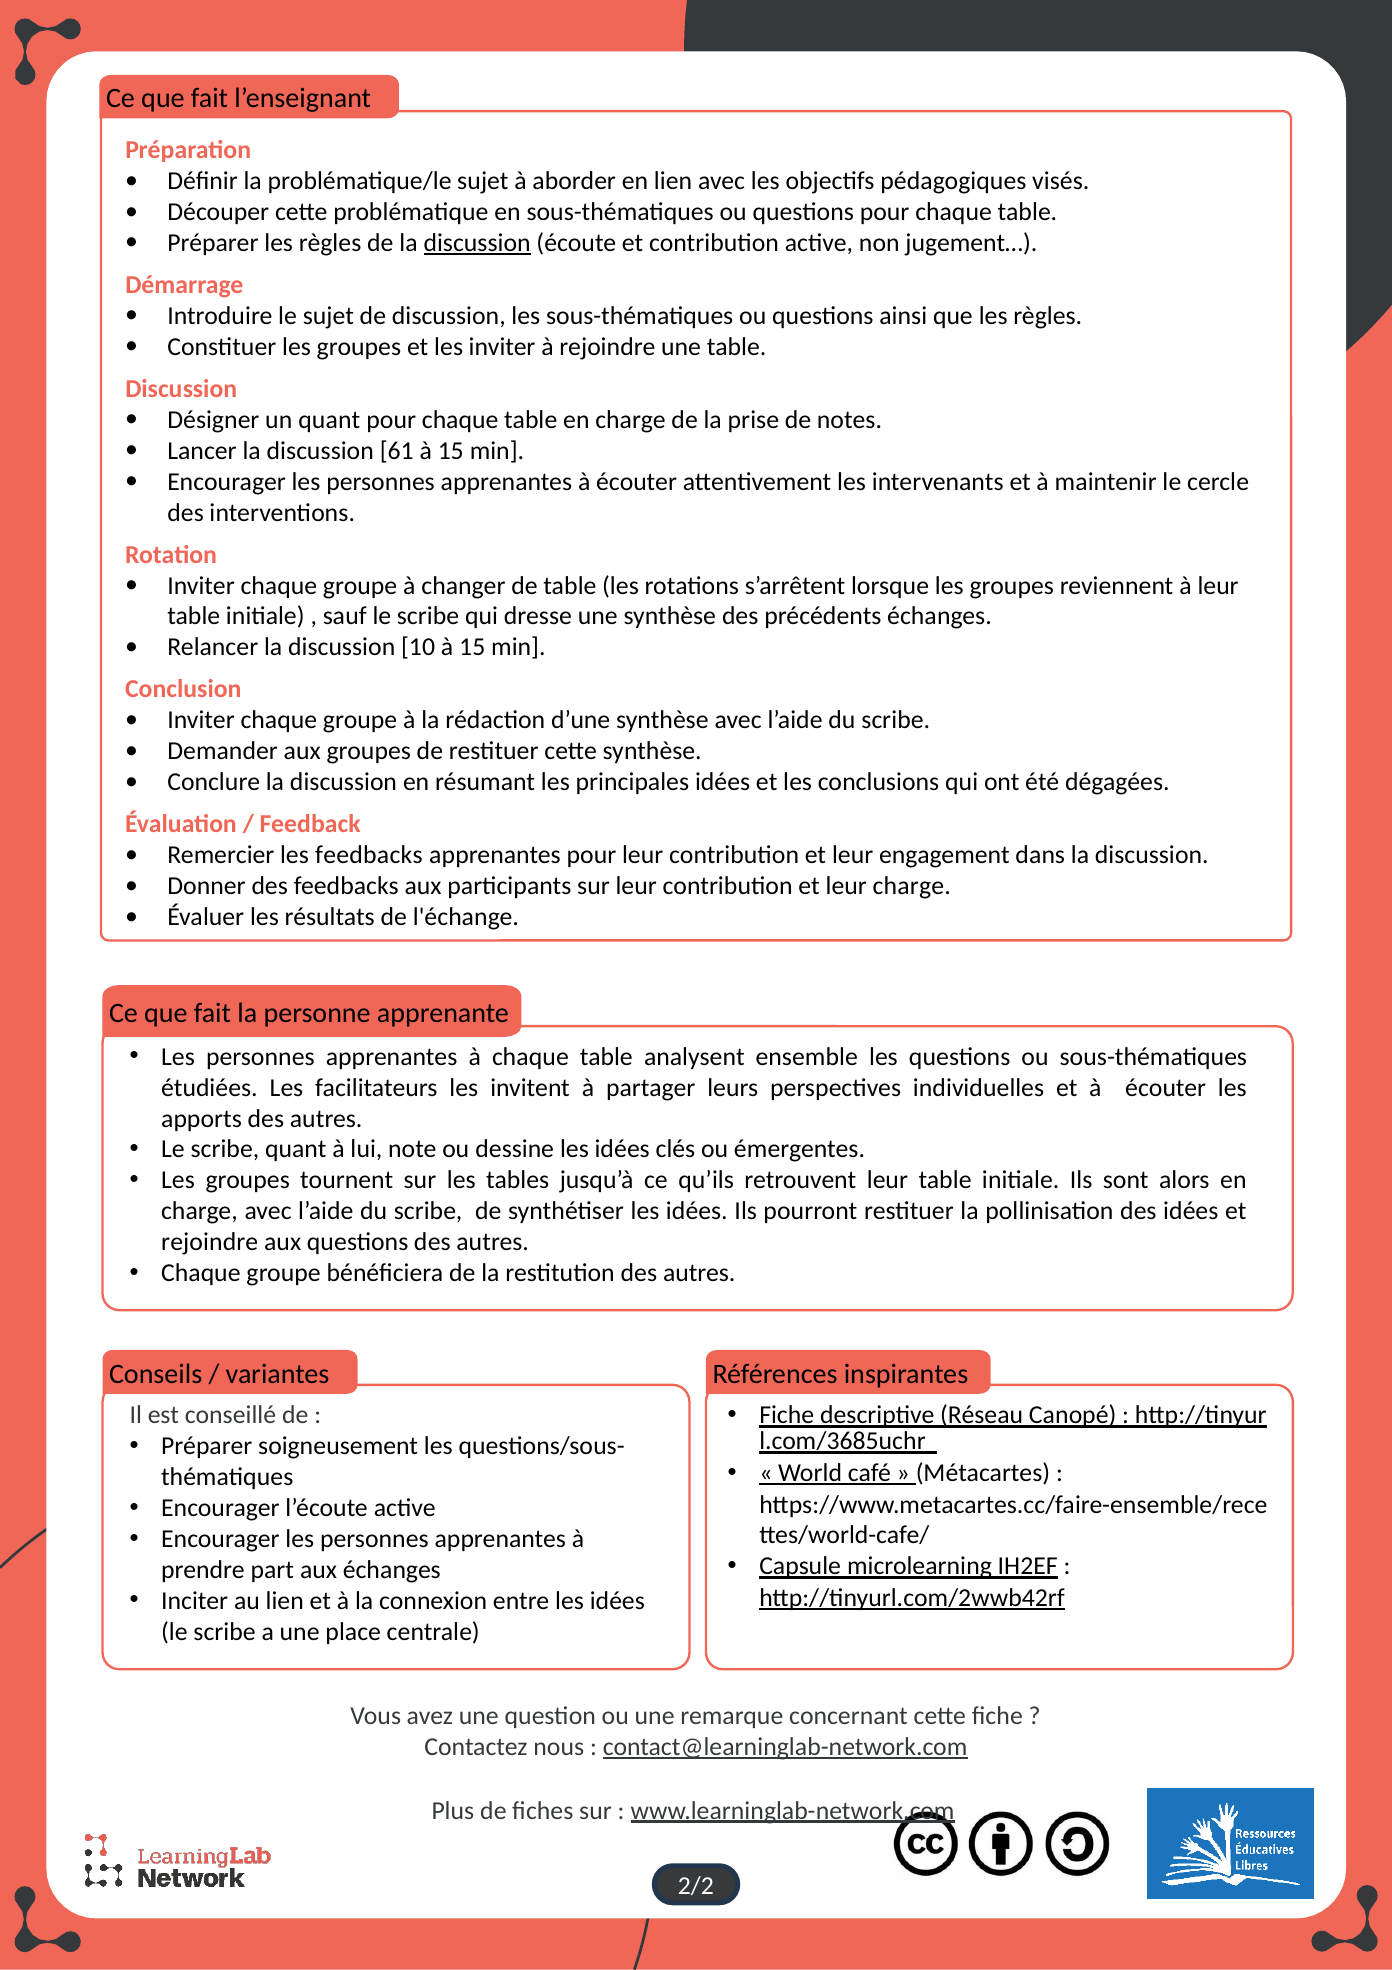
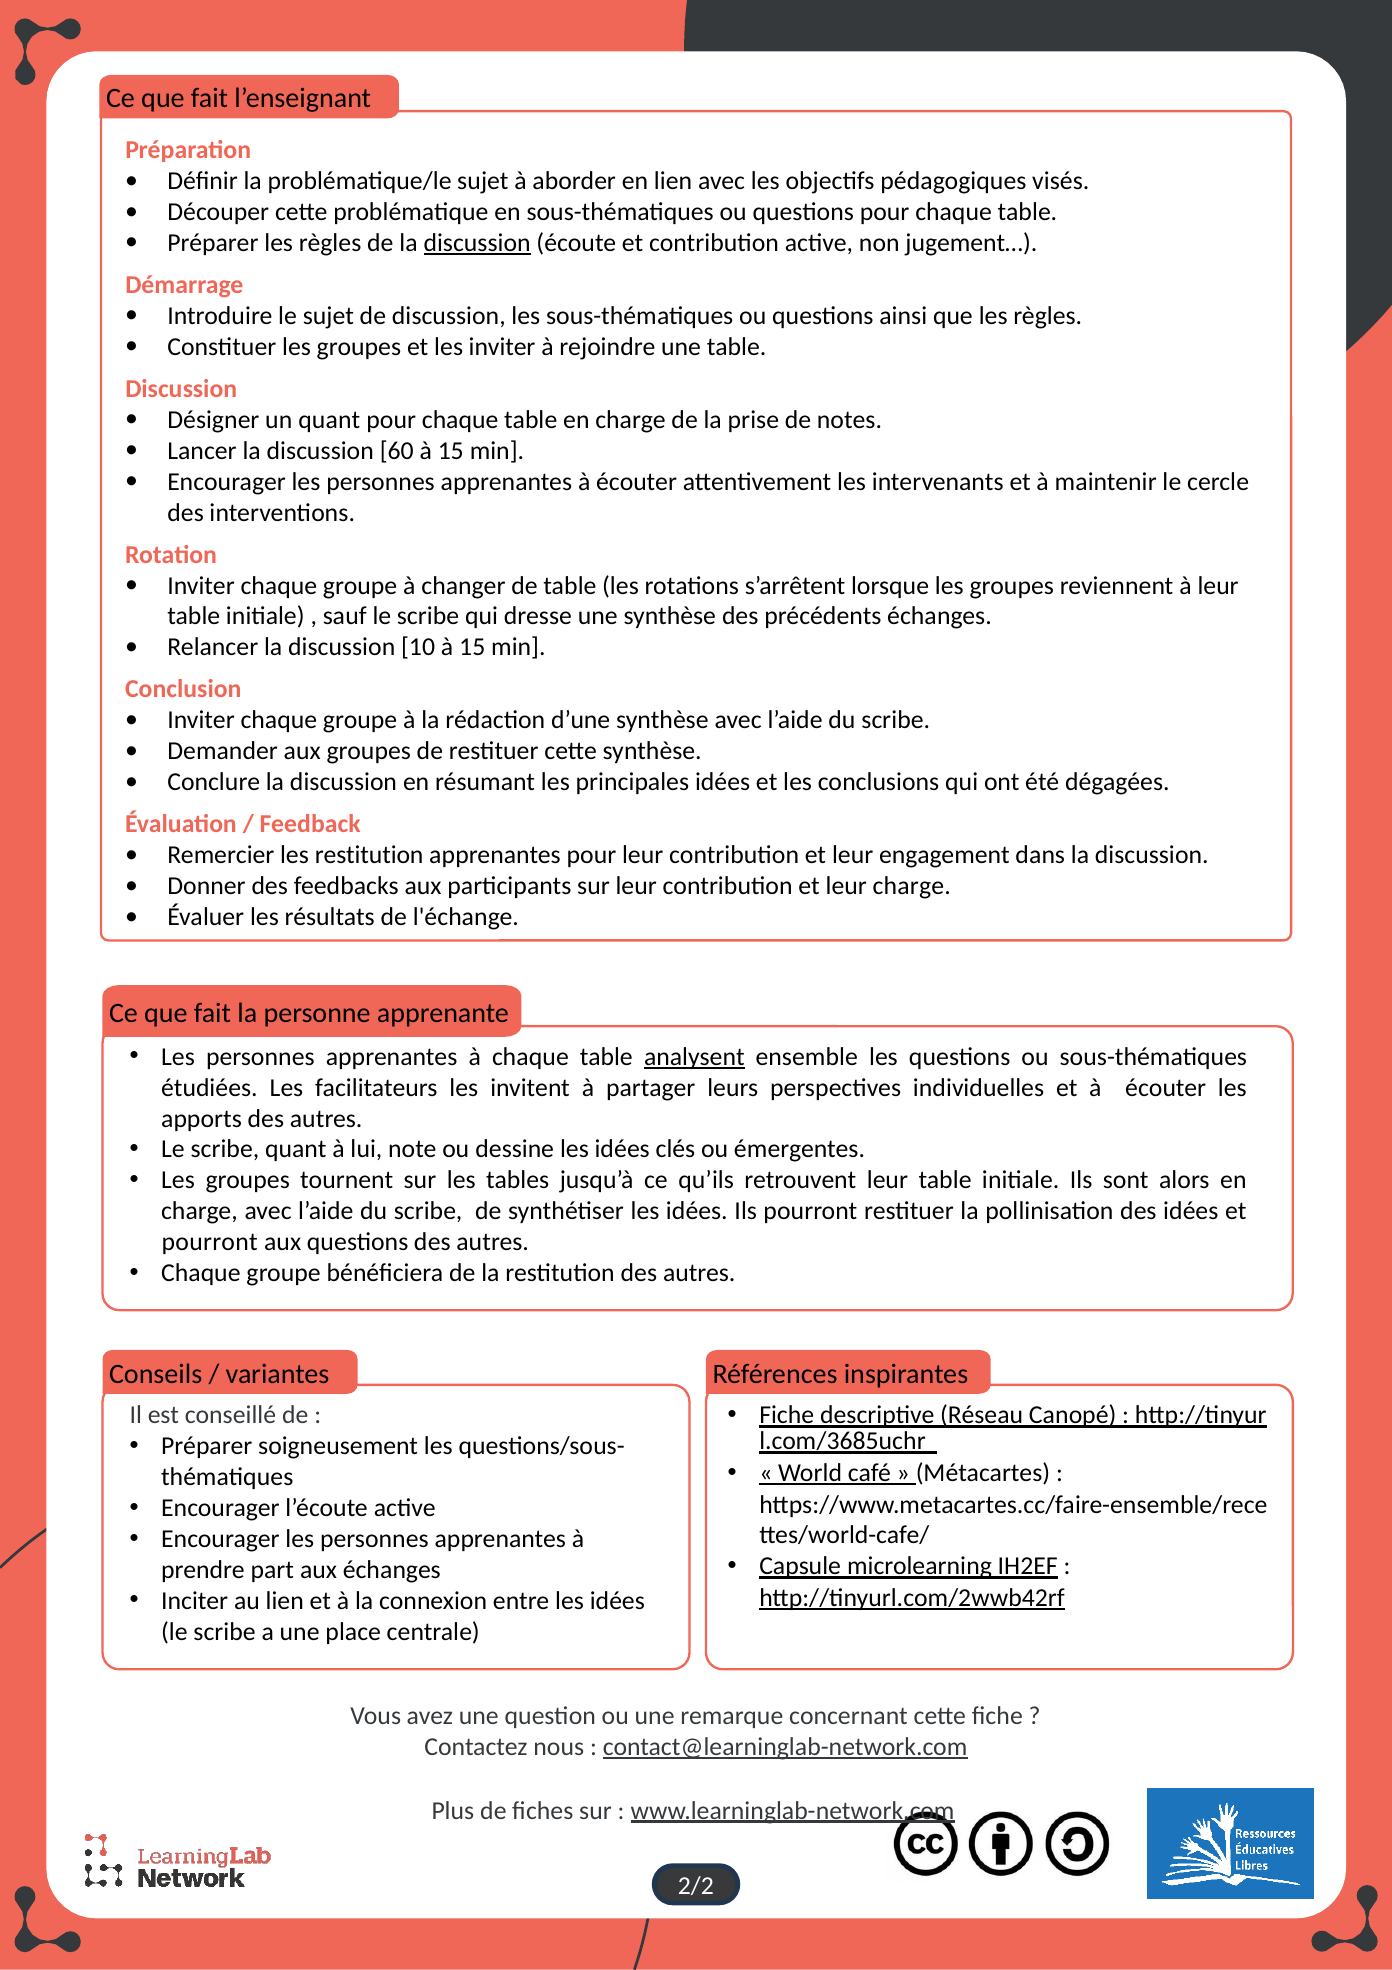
61: 61 -> 60
les feedbacks: feedbacks -> restitution
analysent underline: none -> present
rejoindre at (210, 1242): rejoindre -> pourront
